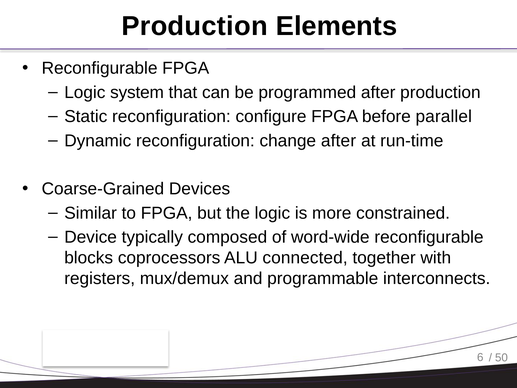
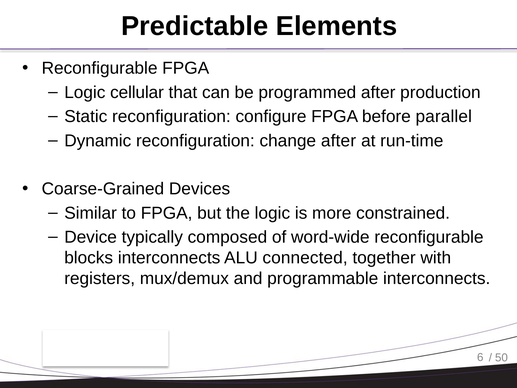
Production at (195, 26): Production -> Predictable
system: system -> cellular
blocks coprocessors: coprocessors -> interconnects
